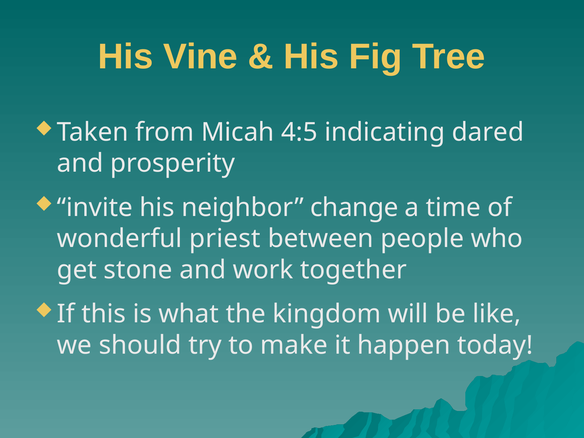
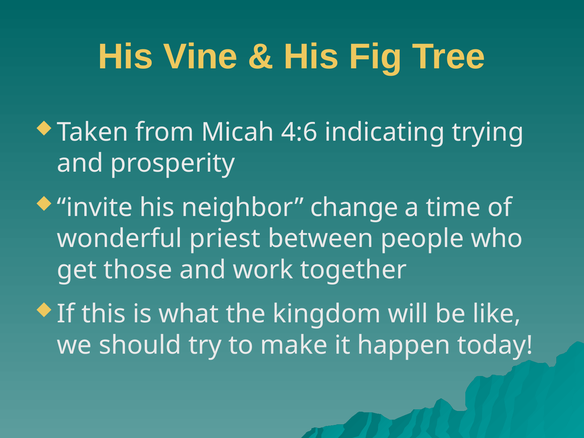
4:5: 4:5 -> 4:6
dared: dared -> trying
stone: stone -> those
